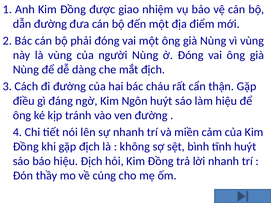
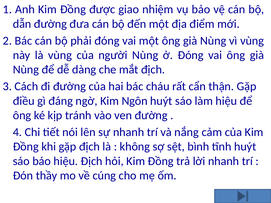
miền: miền -> nắng
